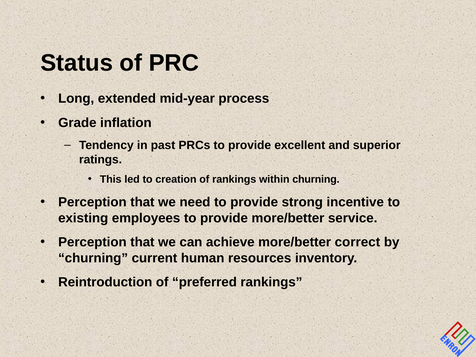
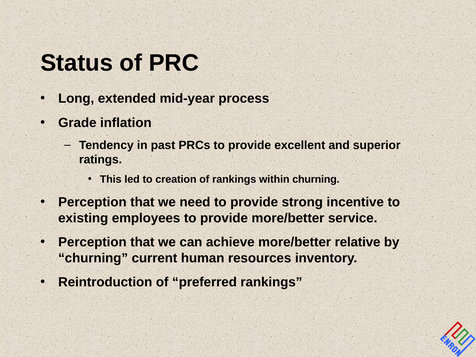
correct: correct -> relative
